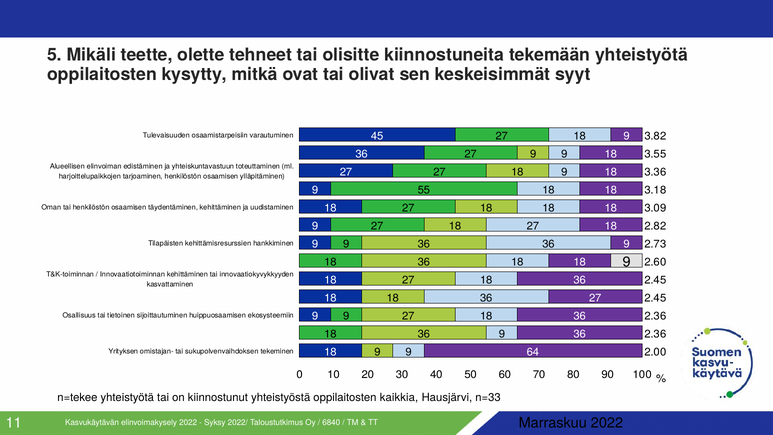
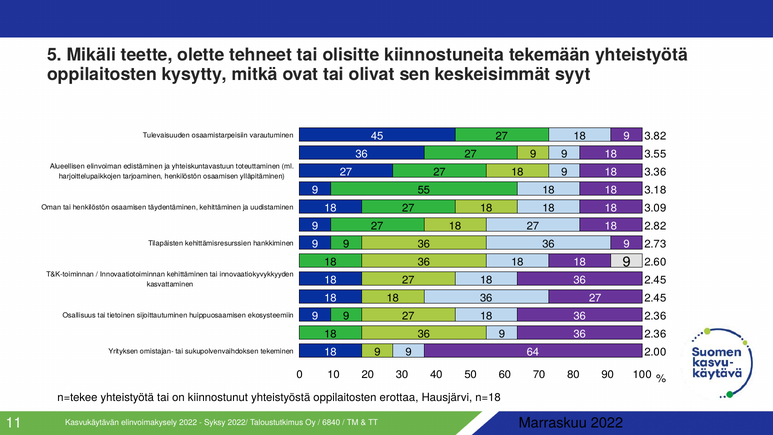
kaikkia: kaikkia -> erottaa
n=33: n=33 -> n=18
